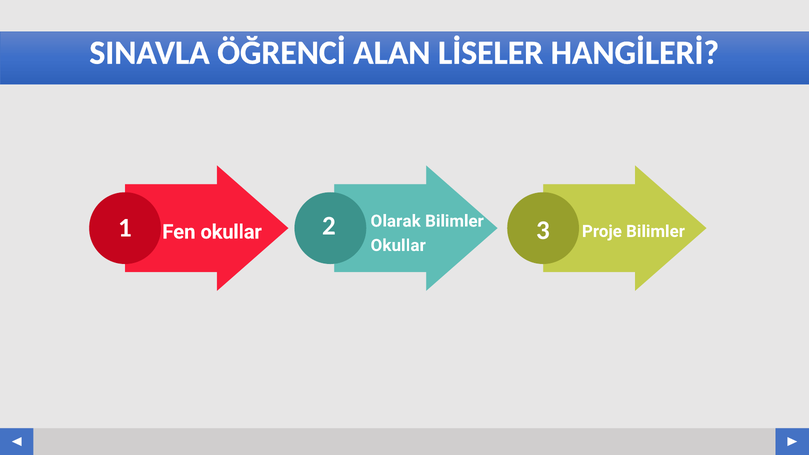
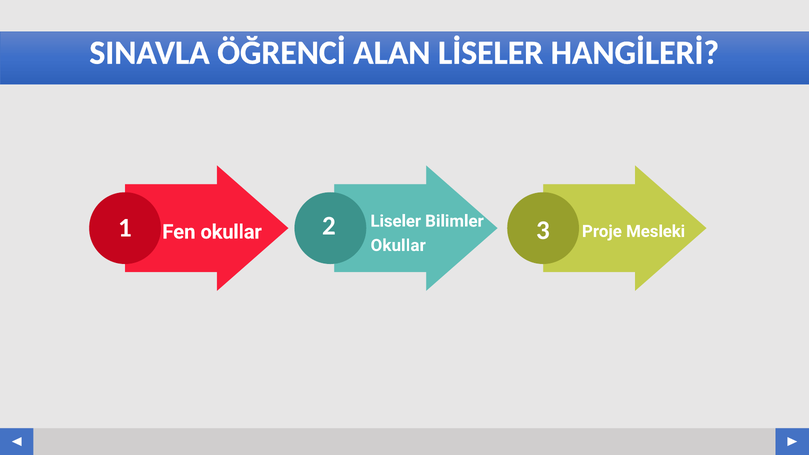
Olarak: Olarak -> Liseler
Proje Bilimler: Bilimler -> Mesleki
